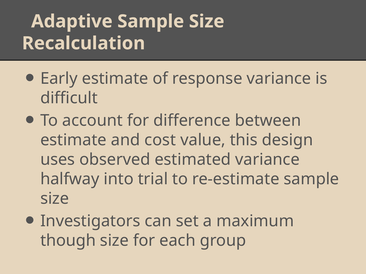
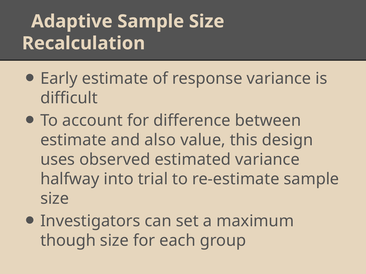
cost: cost -> also
